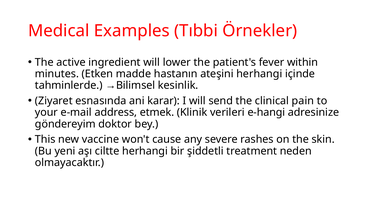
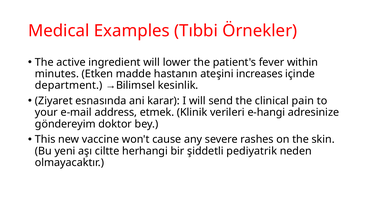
ateşini herhangi: herhangi -> increases
tahminlerde: tahminlerde -> department
treatment: treatment -> pediyatrik
